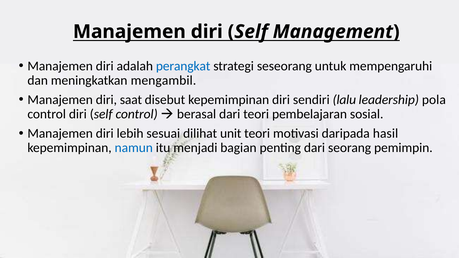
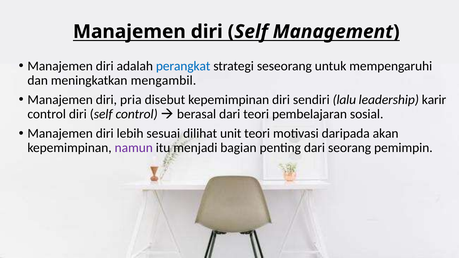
saat: saat -> pria
pola: pola -> karir
hasil: hasil -> akan
namun colour: blue -> purple
